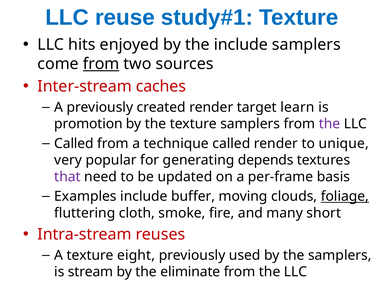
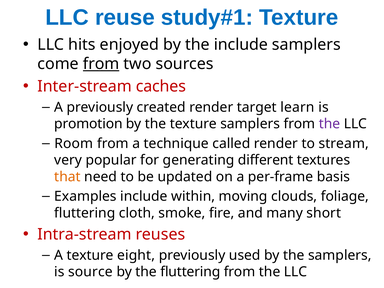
Called at (74, 143): Called -> Room
unique: unique -> stream
depends: depends -> different
that colour: purple -> orange
buffer: buffer -> within
foliage underline: present -> none
stream: stream -> source
the eliminate: eliminate -> fluttering
